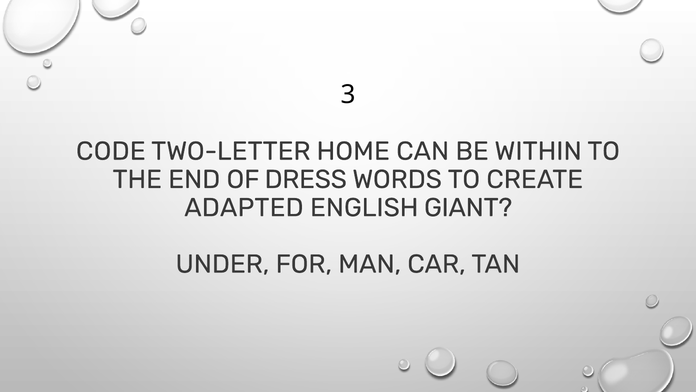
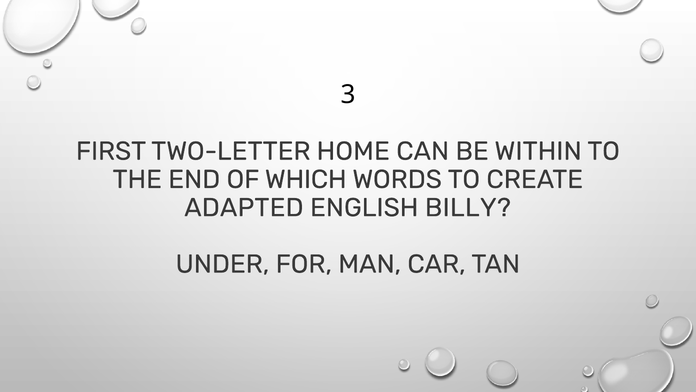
CODE: CODE -> FIRST
DRESS: DRESS -> WHICH
GIANT: GIANT -> BILLY
